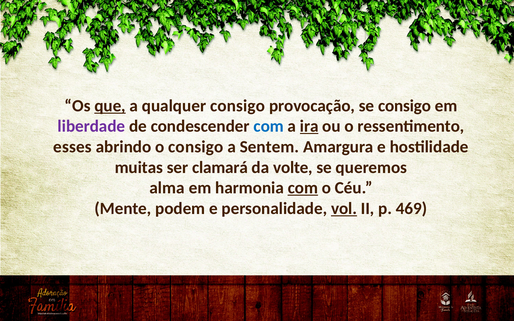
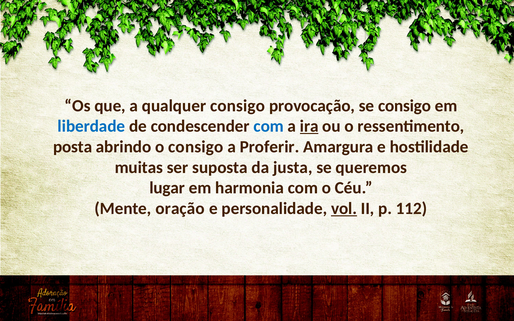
que underline: present -> none
liberdade colour: purple -> blue
esses: esses -> posta
Sentem: Sentem -> Proferir
clamará: clamará -> suposta
volte: volte -> justa
alma: alma -> lugar
com at (303, 188) underline: present -> none
podem: podem -> oração
469: 469 -> 112
